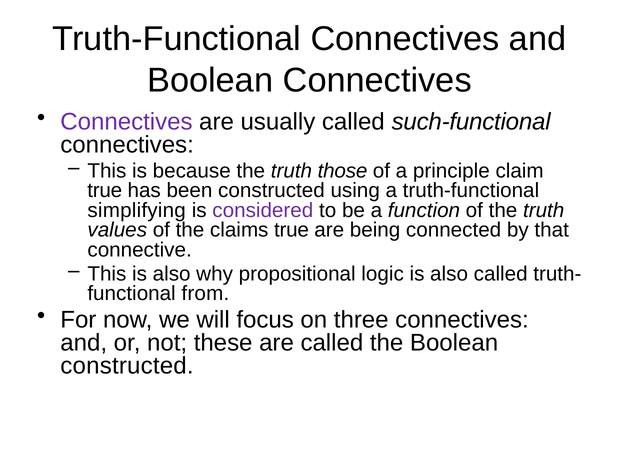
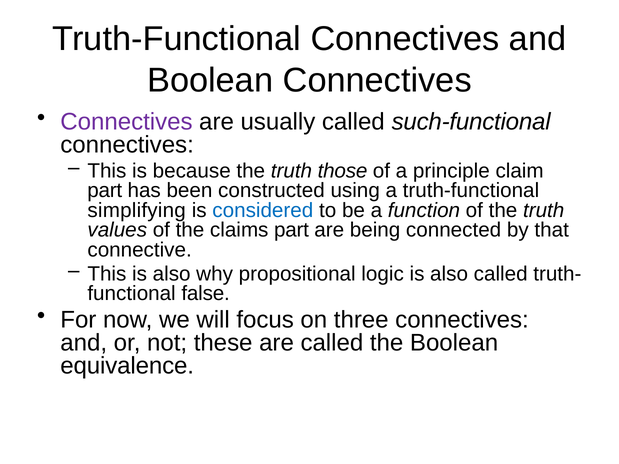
true at (105, 191): true -> part
considered colour: purple -> blue
claims true: true -> part
from: from -> false
constructed at (127, 366): constructed -> equivalence
